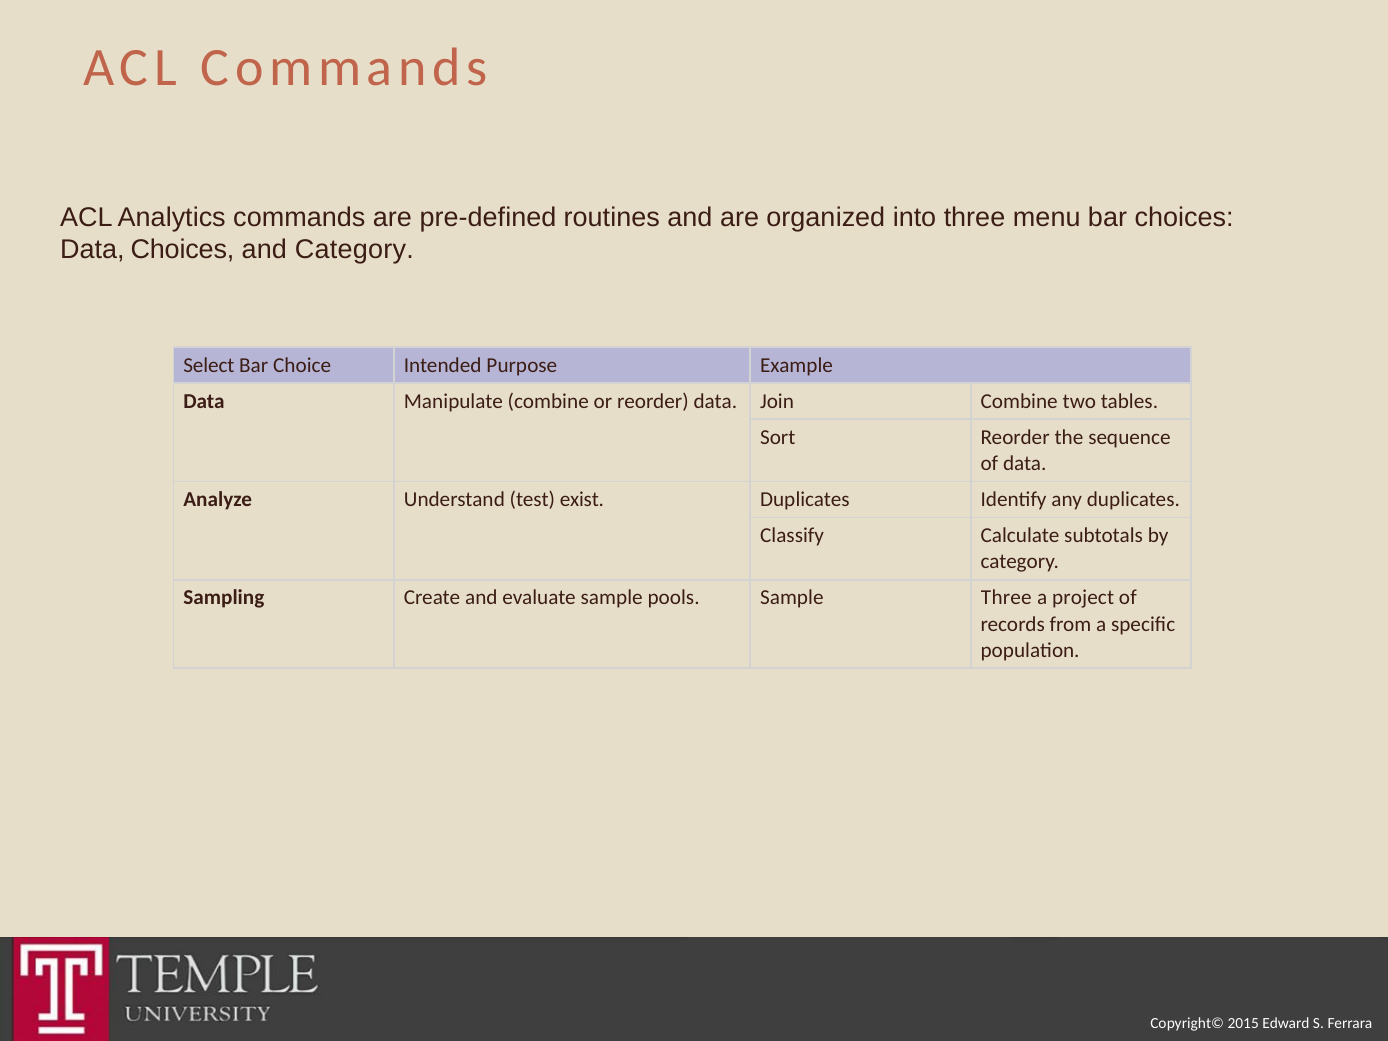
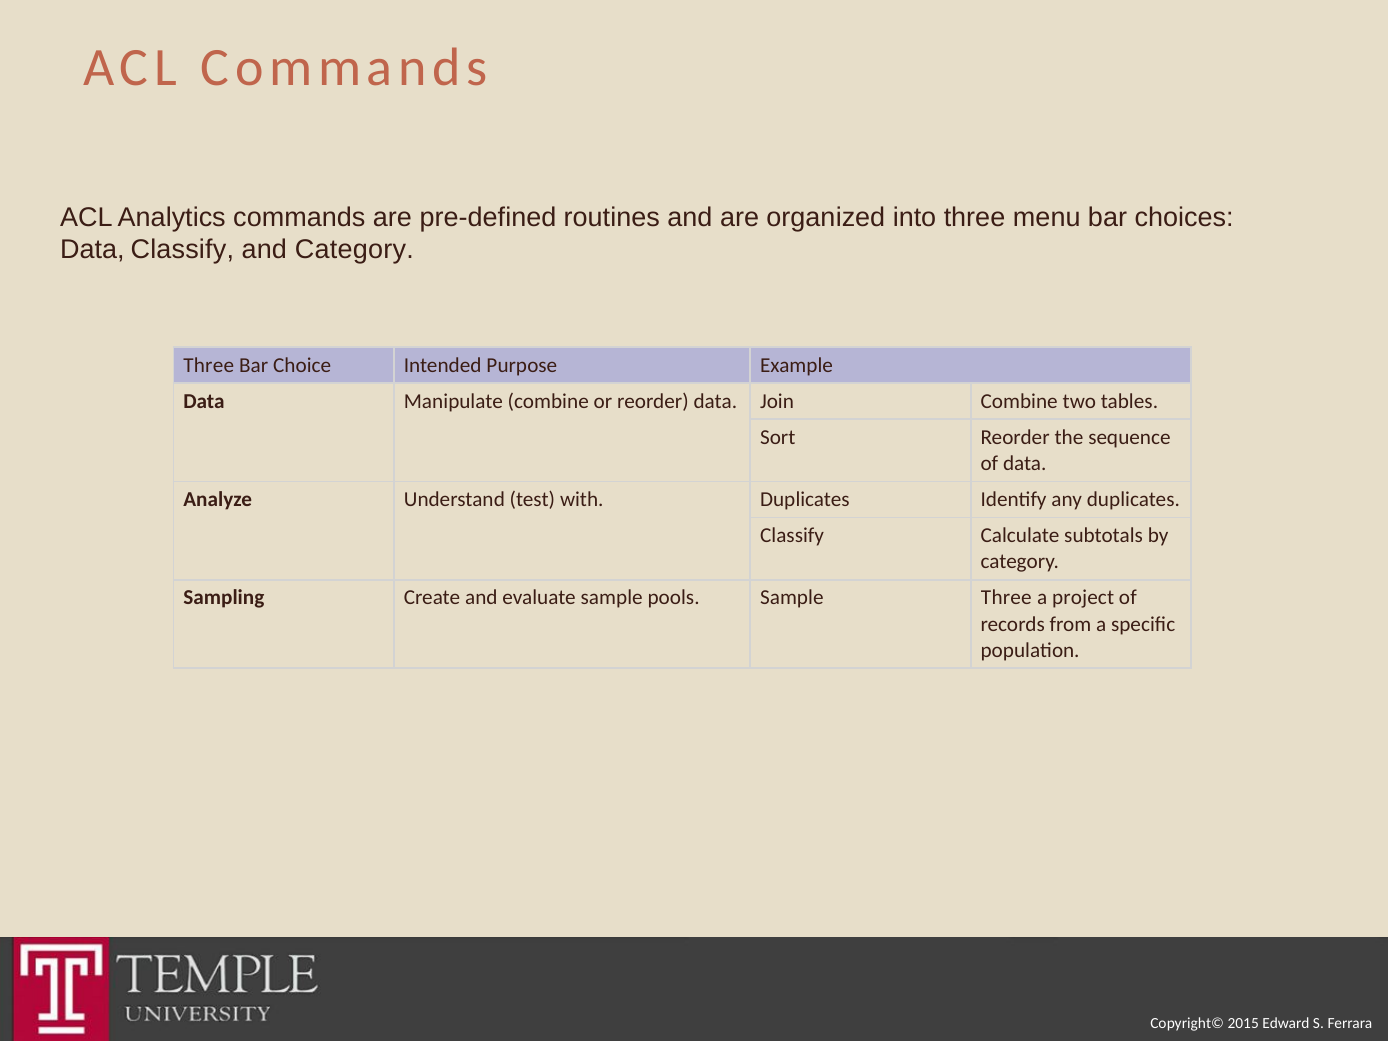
Data Choices: Choices -> Classify
Select at (209, 365): Select -> Three
exist: exist -> with
